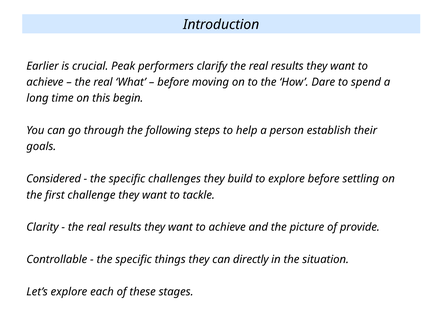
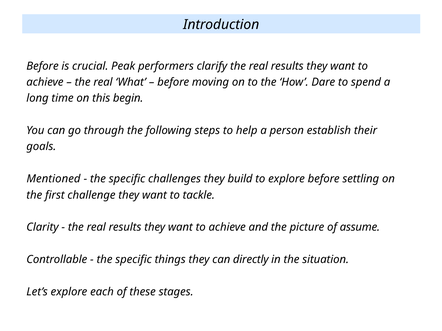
Earlier at (43, 66): Earlier -> Before
Considered: Considered -> Mentioned
provide: provide -> assume
